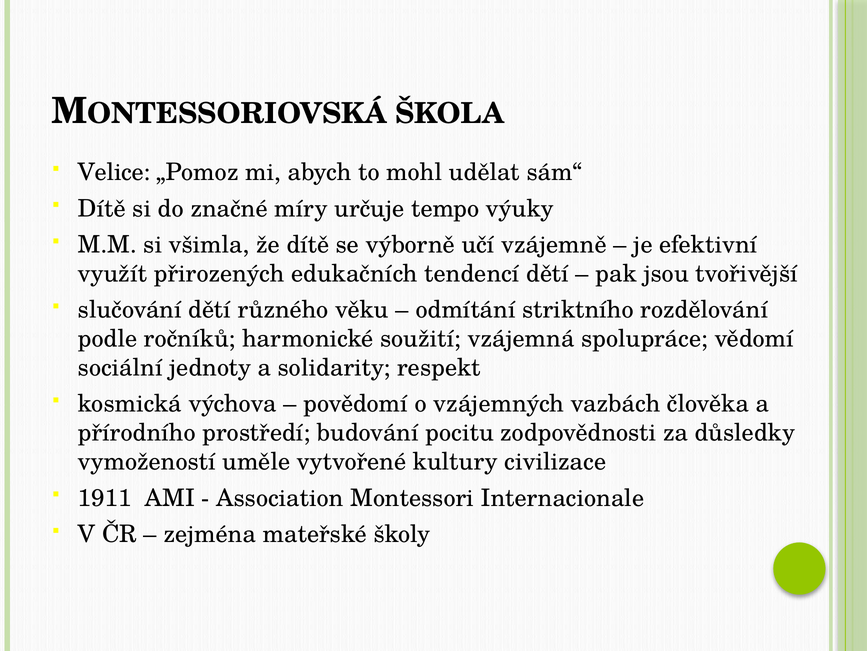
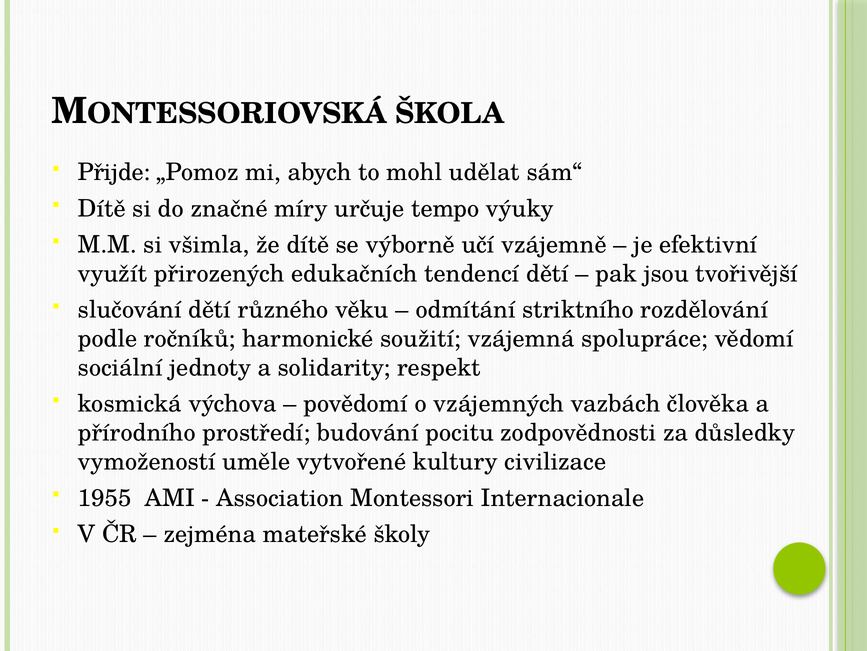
Velice: Velice -> Přijde
1911: 1911 -> 1955
